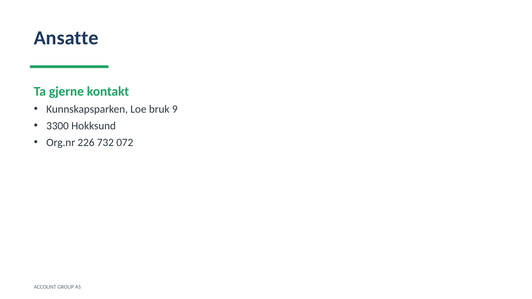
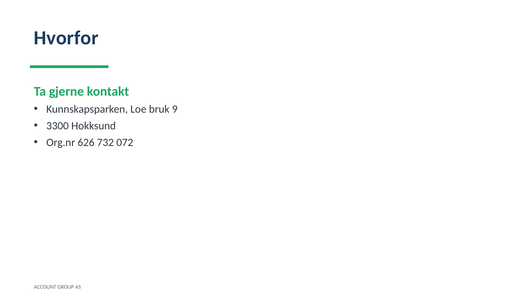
Ansatte: Ansatte -> Hvorfor
226: 226 -> 626
